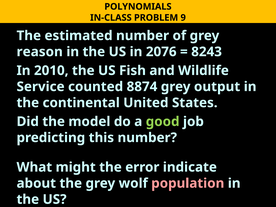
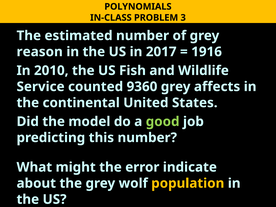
9: 9 -> 3
2076: 2076 -> 2017
8243: 8243 -> 1916
8874: 8874 -> 9360
output: output -> affects
population colour: pink -> yellow
